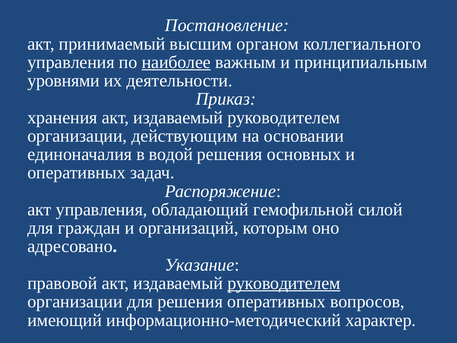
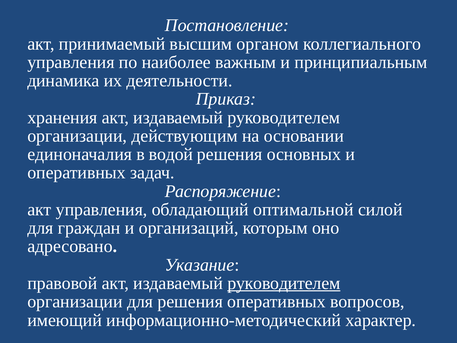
наиболее underline: present -> none
уровнями: уровнями -> динамика
гемофильной: гемофильной -> оптимальной
